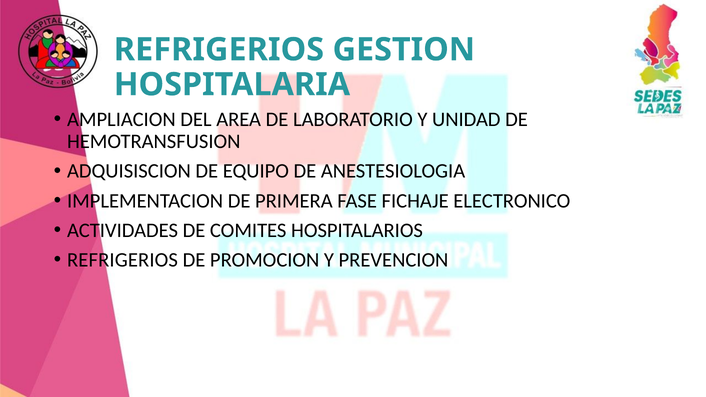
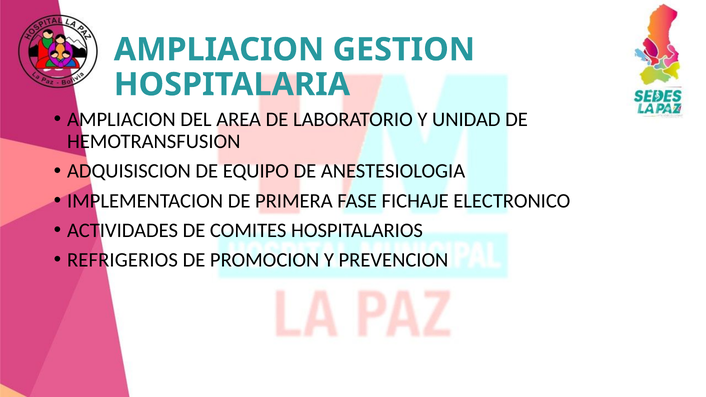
REFRIGERIOS at (219, 50): REFRIGERIOS -> AMPLIACION
